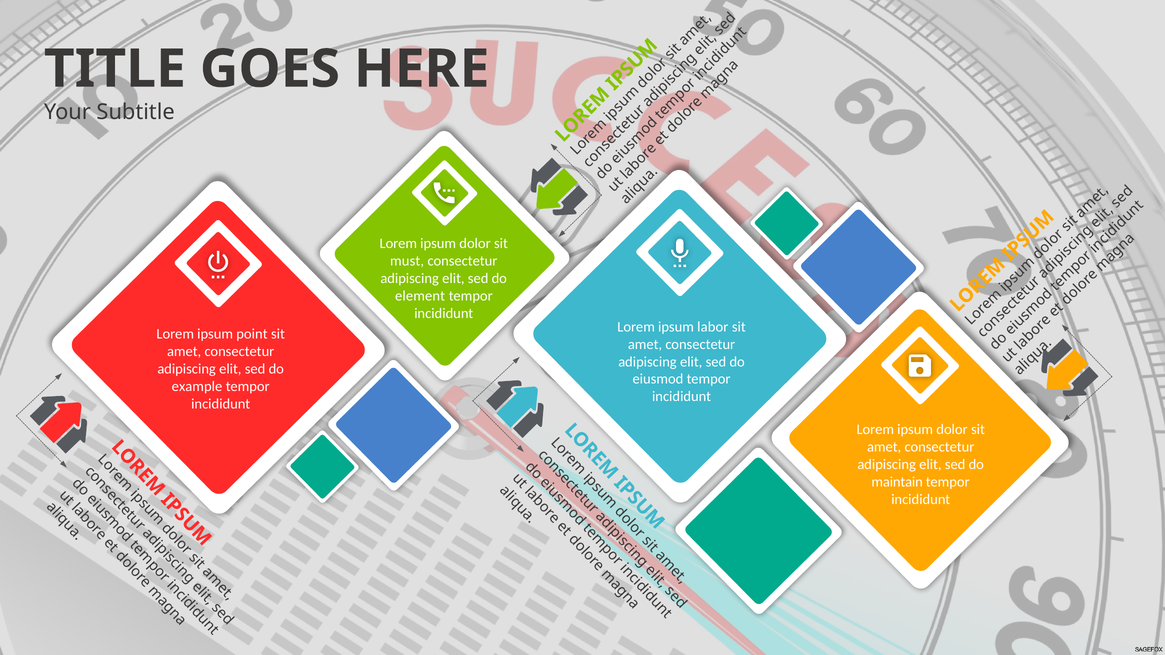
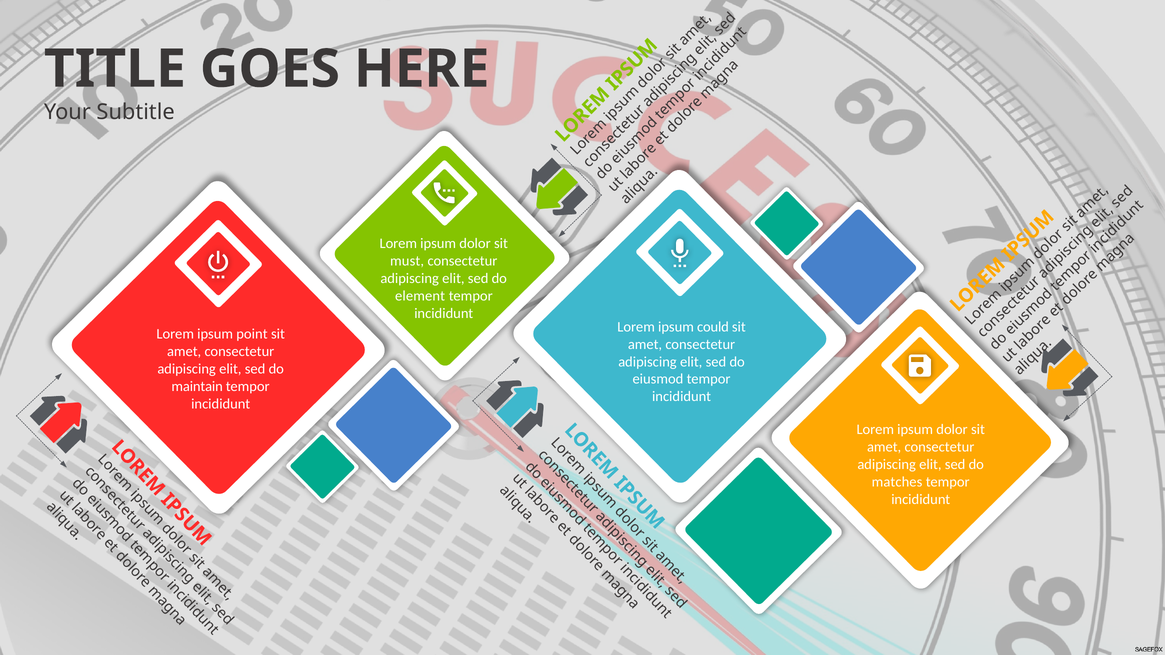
labor: labor -> could
example: example -> maintain
maintain: maintain -> matches
